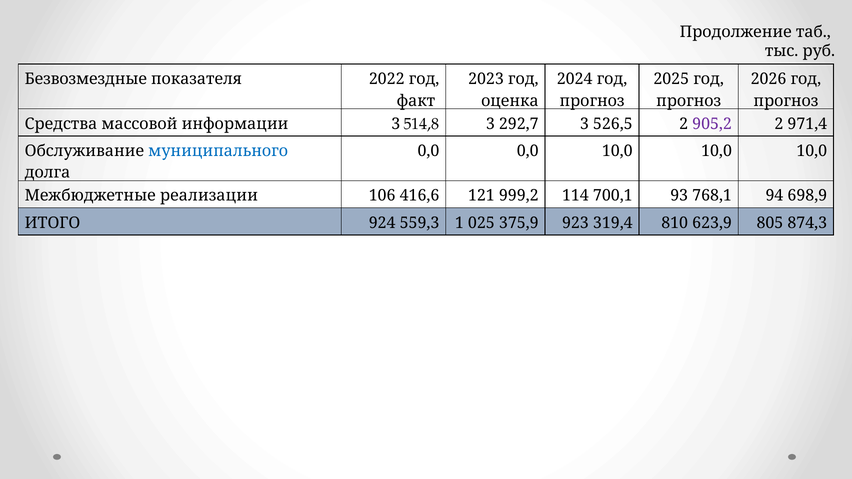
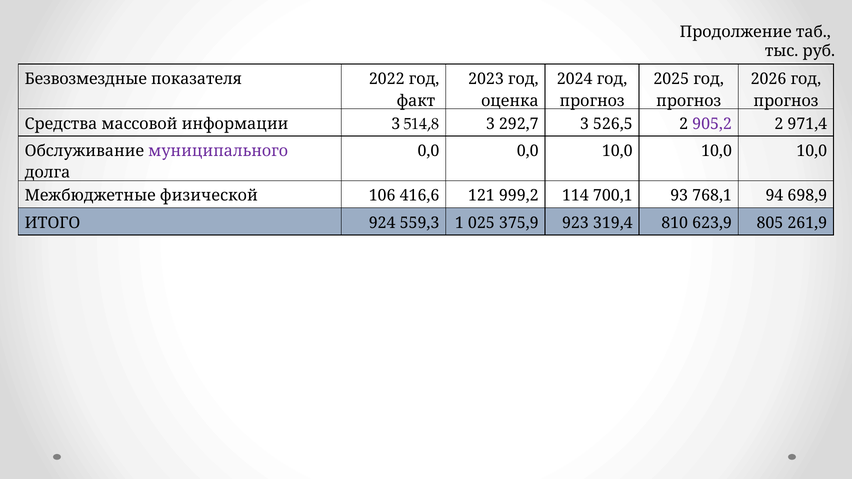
муниципального colour: blue -> purple
реализации: реализации -> физической
874,3: 874,3 -> 261,9
